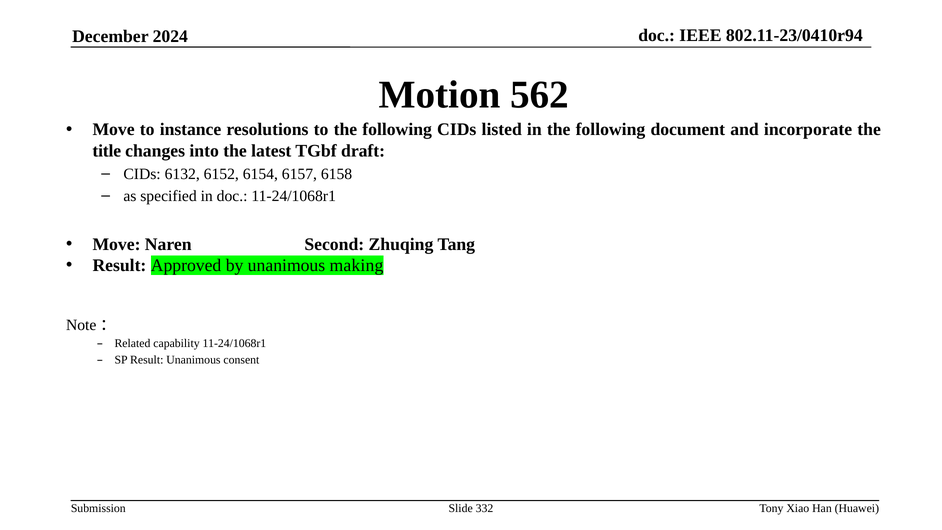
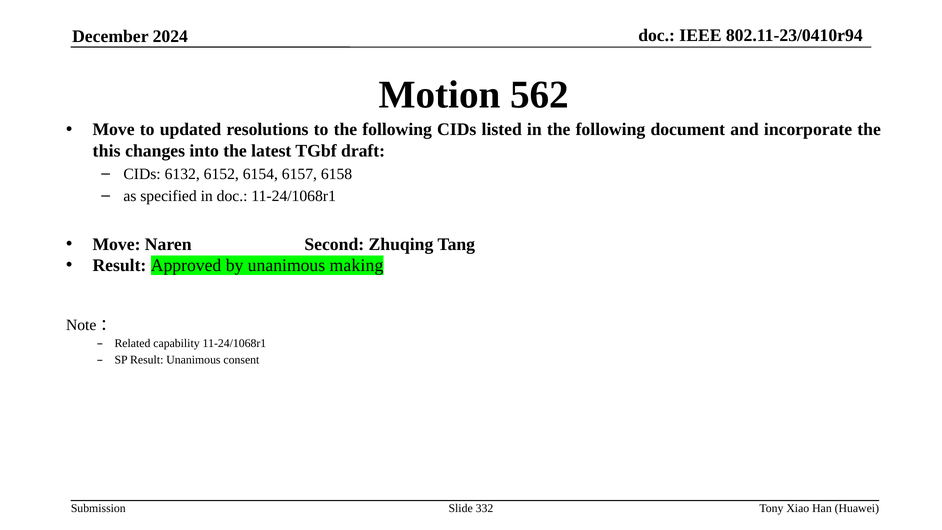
instance: instance -> updated
title: title -> this
